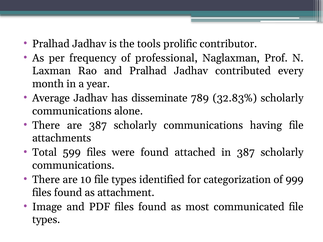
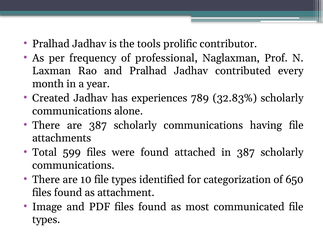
Average: Average -> Created
disseminate: disseminate -> experiences
999: 999 -> 650
